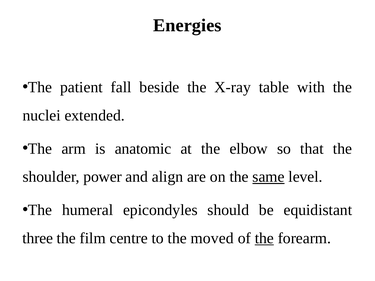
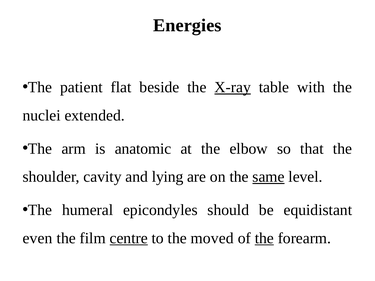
fall: fall -> flat
X-ray underline: none -> present
power: power -> cavity
align: align -> lying
three: three -> even
centre underline: none -> present
